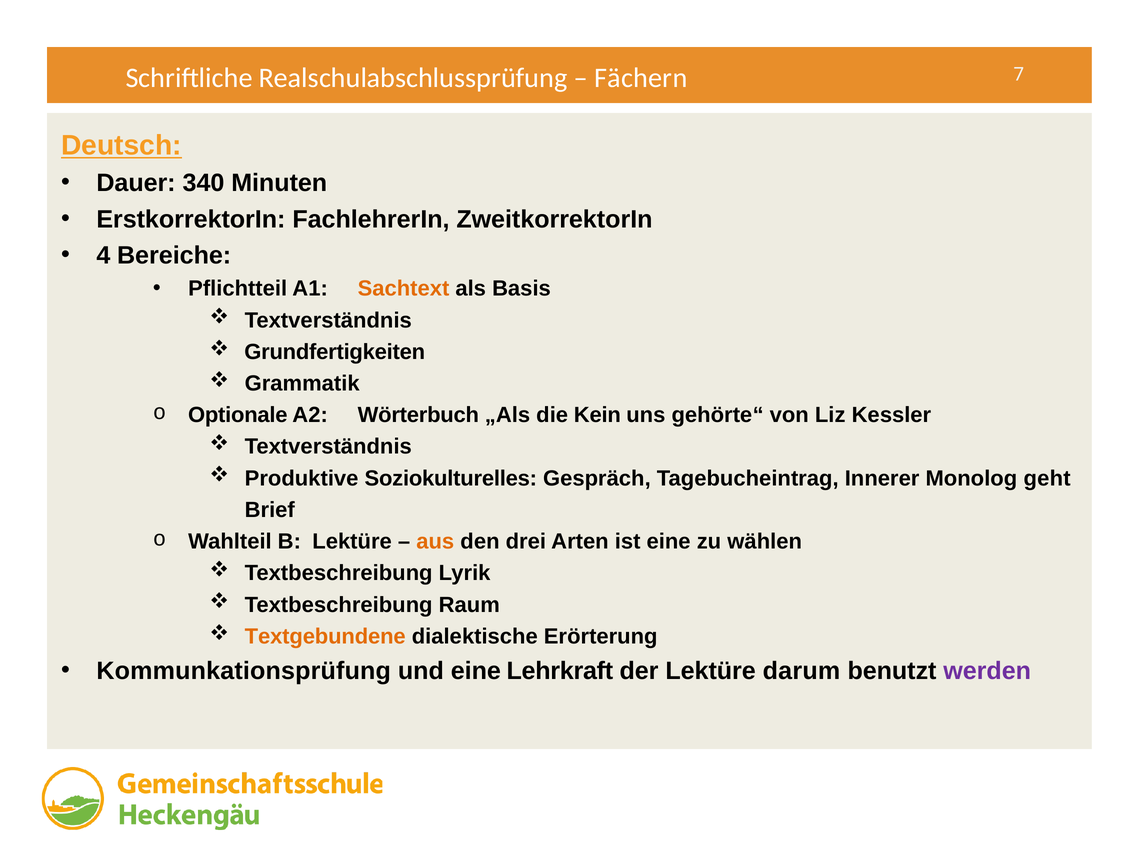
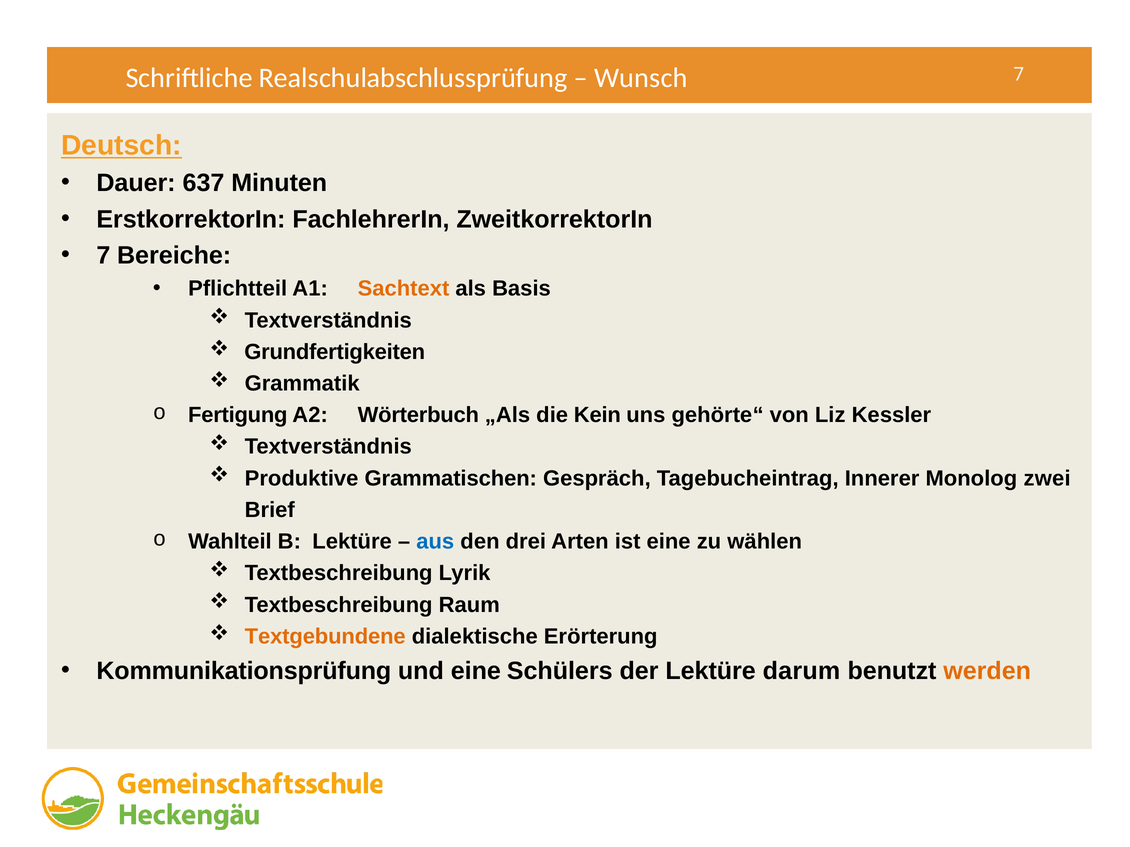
Fächern: Fächern -> Wunsch
340: 340 -> 637
4 at (103, 256): 4 -> 7
Optionale: Optionale -> Fertigung
Soziokulturelles: Soziokulturelles -> Grammatischen
geht: geht -> zwei
aus colour: orange -> blue
Kommunkationsprüfung: Kommunkationsprüfung -> Kommunikationsprüfung
Lehrkraft: Lehrkraft -> Schülers
werden colour: purple -> orange
